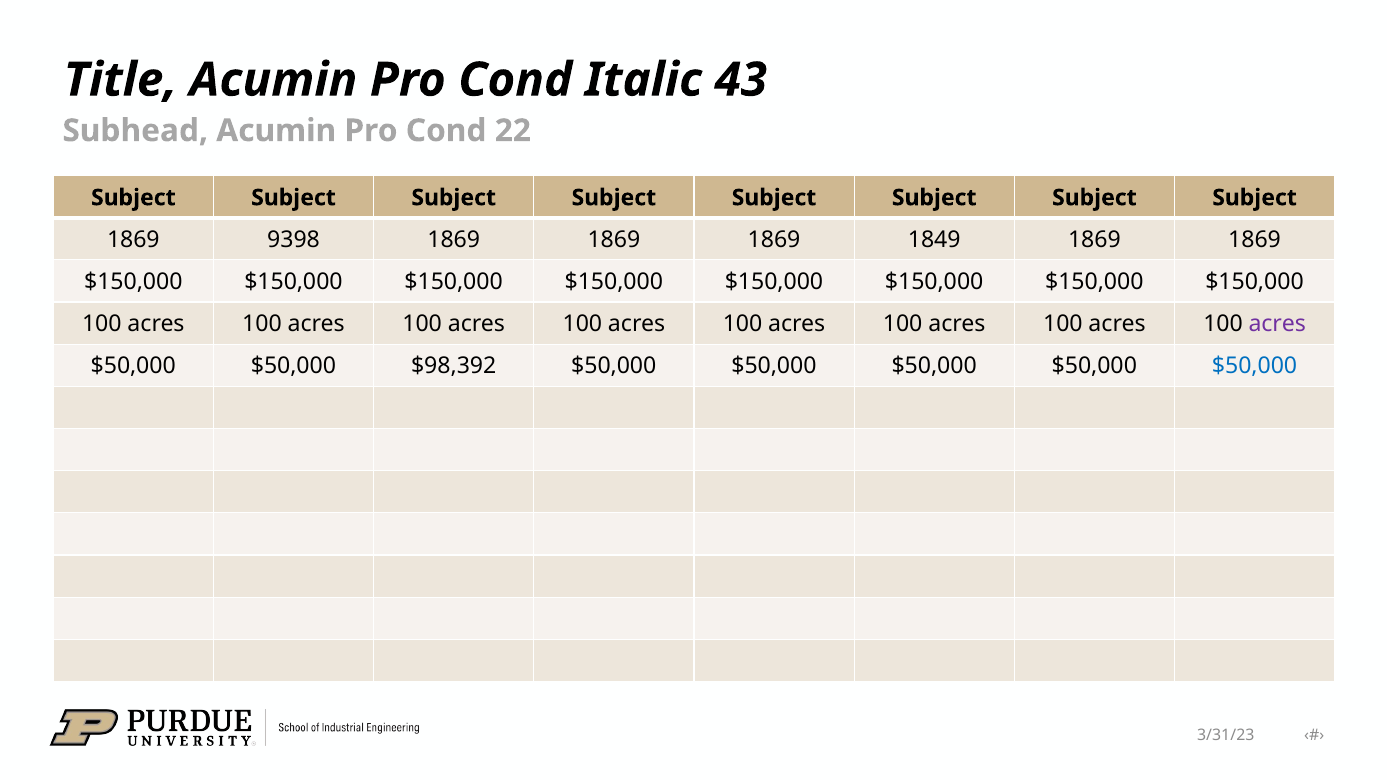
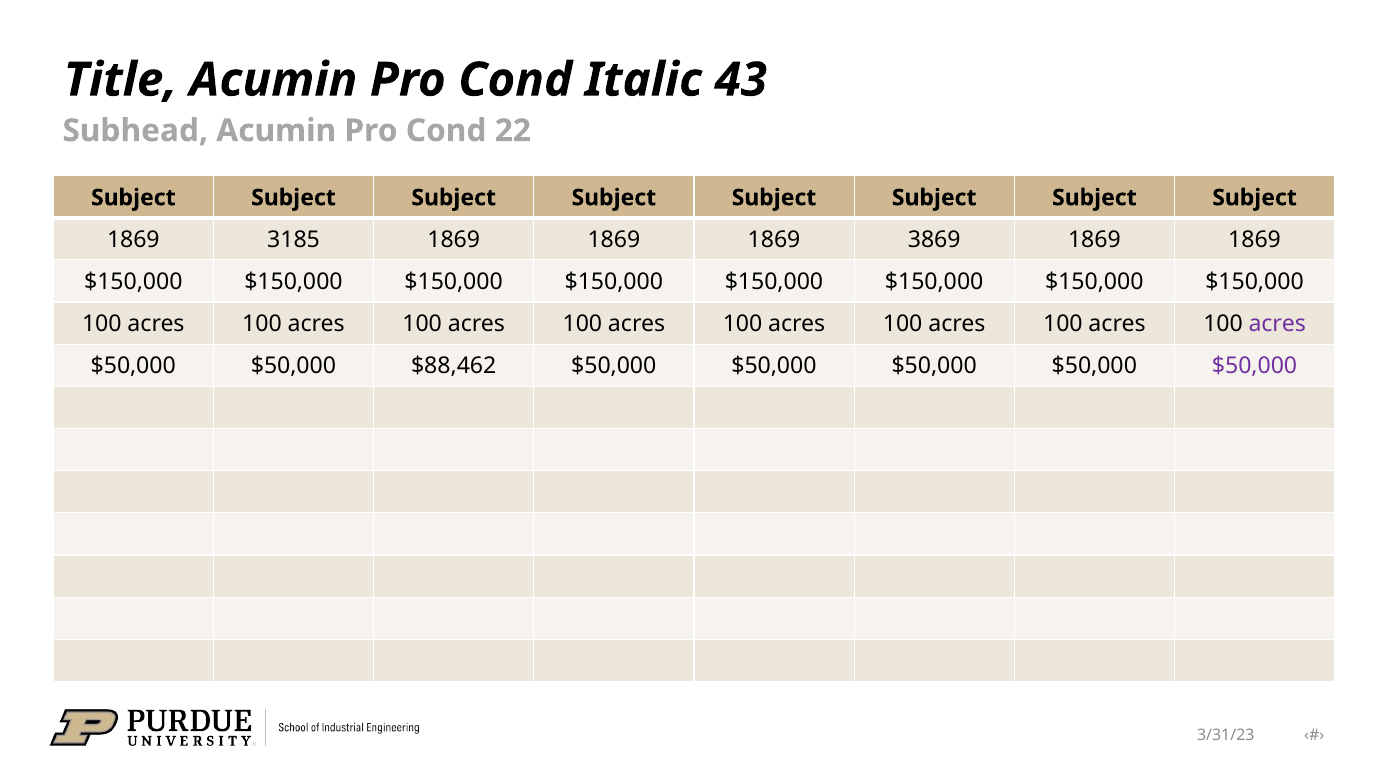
9398: 9398 -> 3185
1849: 1849 -> 3869
$98,392: $98,392 -> $88,462
$50,000 at (1255, 366) colour: blue -> purple
